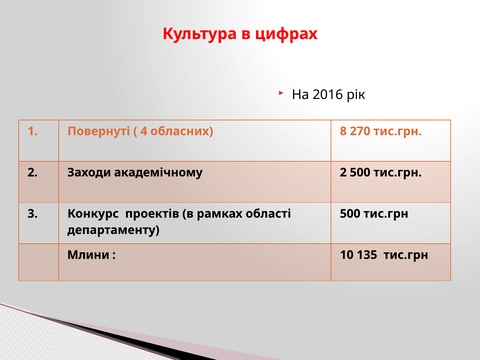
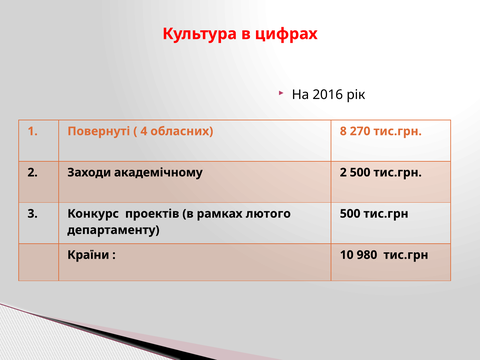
області: області -> лютого
Млини: Млини -> Країни
135: 135 -> 980
